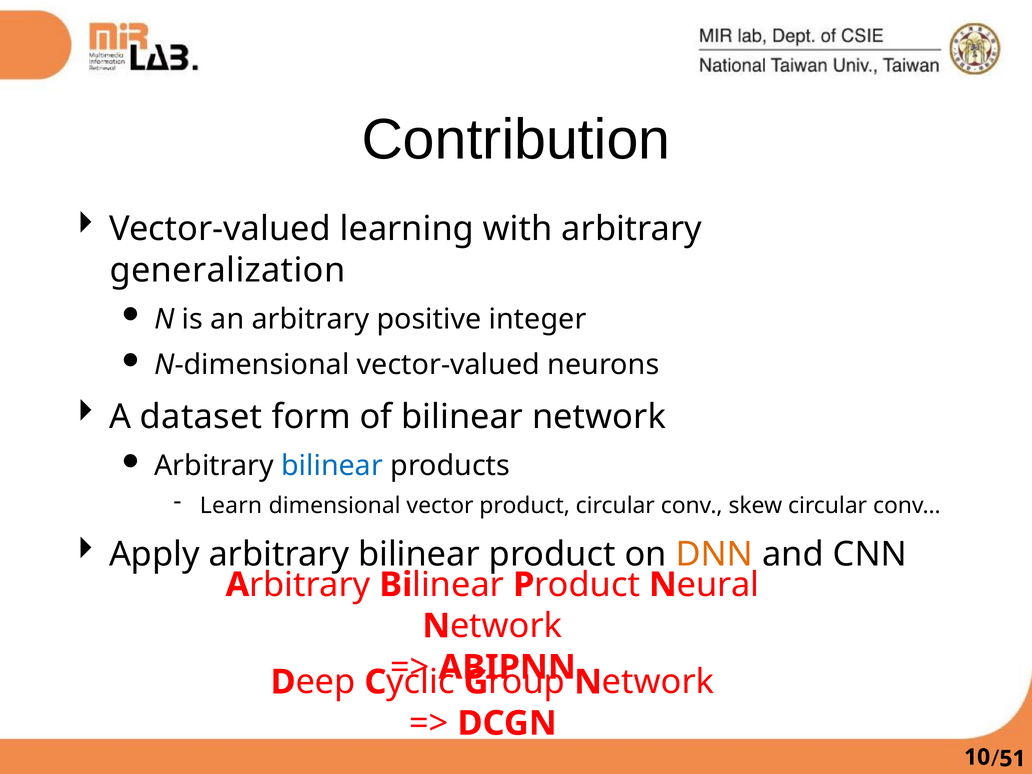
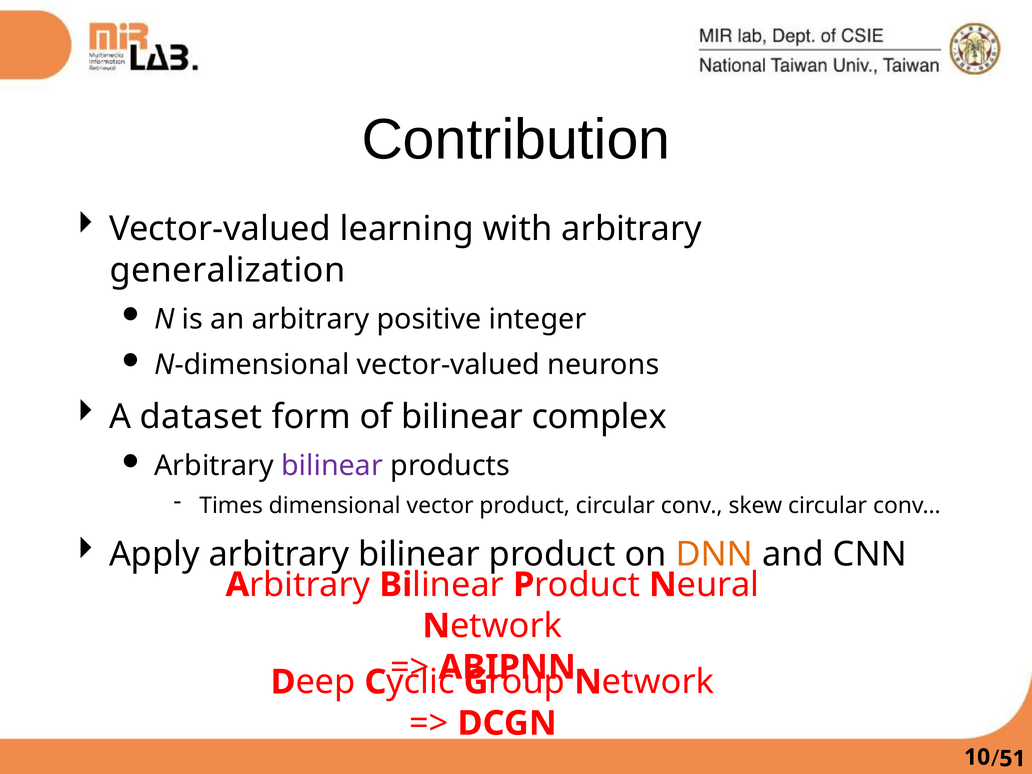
network: network -> complex
bilinear at (332, 466) colour: blue -> purple
Learn: Learn -> Times
